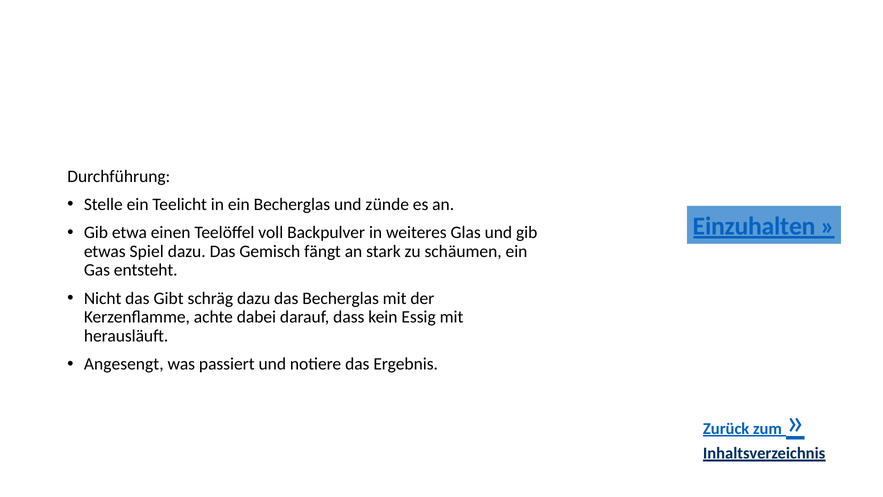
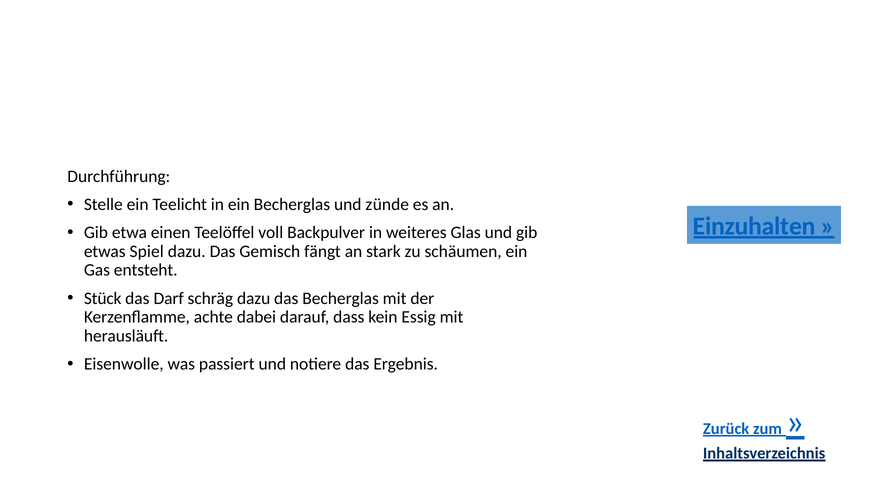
Nicht: Nicht -> Stück
Gibt: Gibt -> Darf
Angesengt: Angesengt -> Eisenwolle
